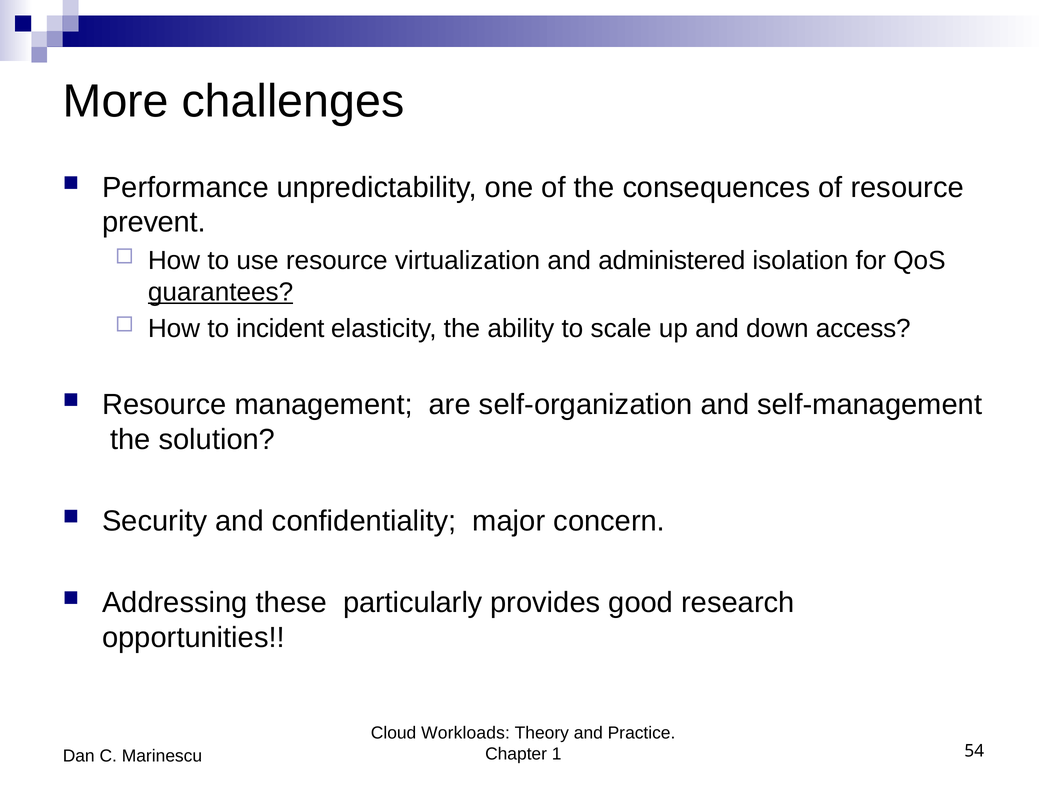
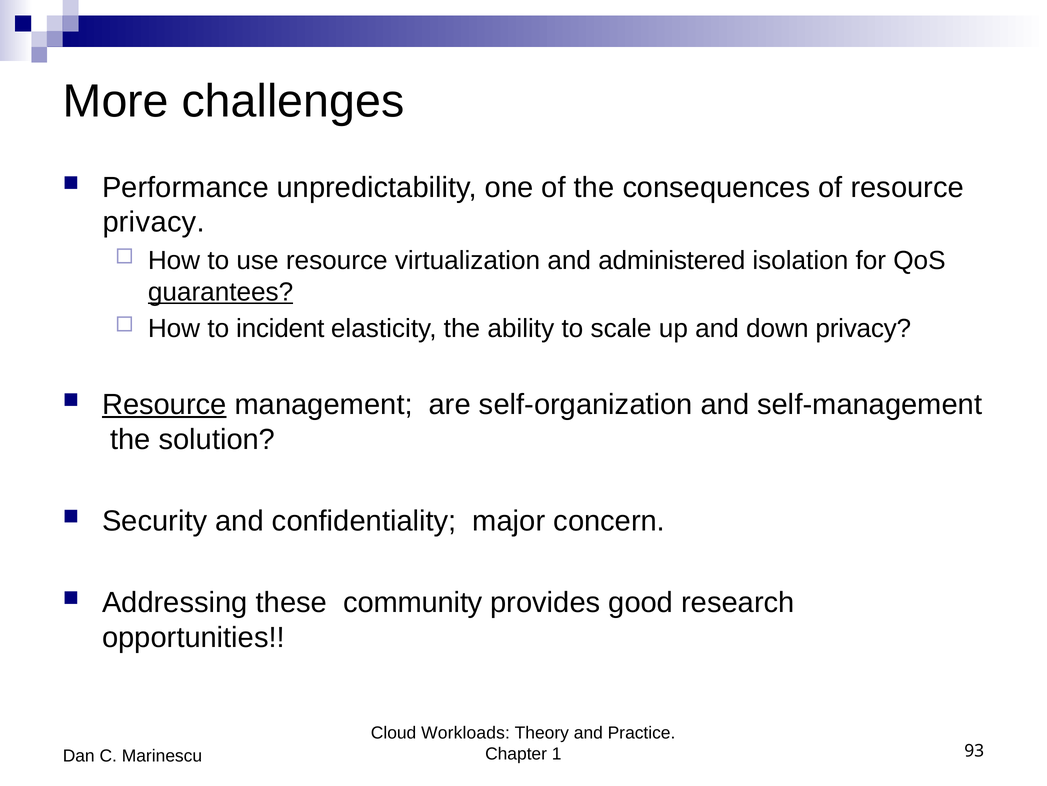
prevent at (154, 222): prevent -> privacy
down access: access -> privacy
Resource at (164, 404) underline: none -> present
particularly: particularly -> community
54: 54 -> 93
